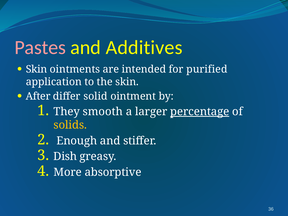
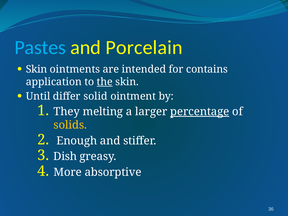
Pastes colour: pink -> light blue
Additives: Additives -> Porcelain
purified: purified -> contains
the underline: none -> present
After: After -> Until
smooth: smooth -> melting
